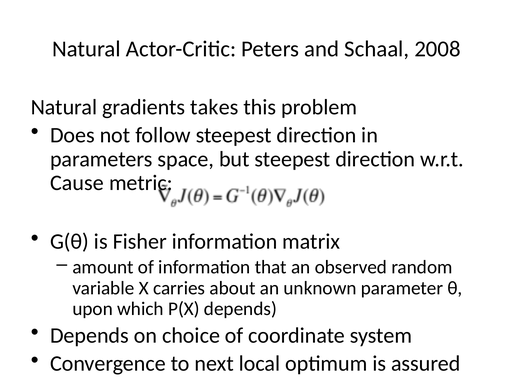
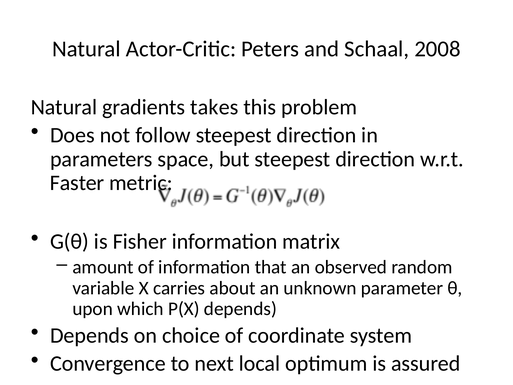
Cause: Cause -> Faster
